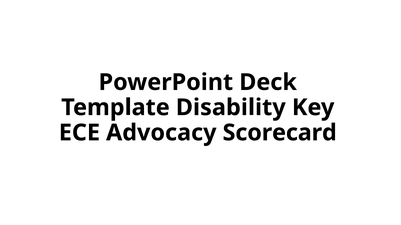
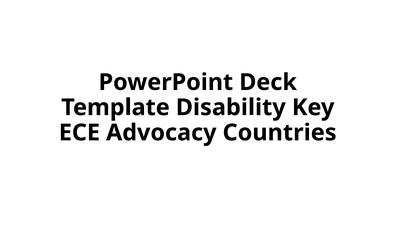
Scorecard: Scorecard -> Countries
